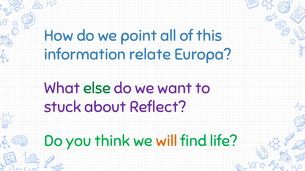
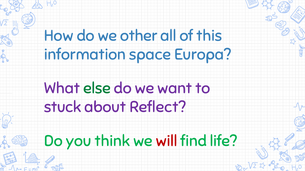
point: point -> other
relate: relate -> space
will colour: orange -> red
